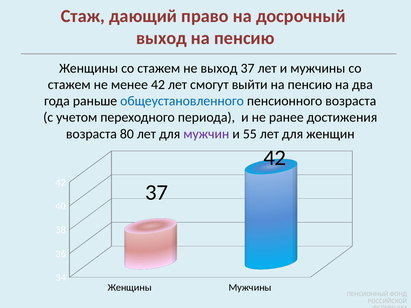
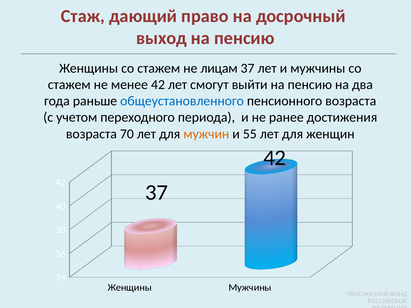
не выход: выход -> лицам
80: 80 -> 70
мужчин colour: purple -> orange
